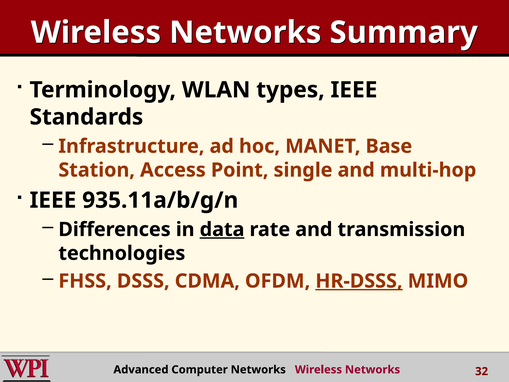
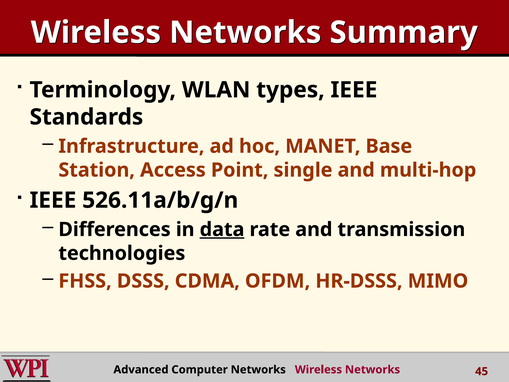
935.11a/b/g/n: 935.11a/b/g/n -> 526.11a/b/g/n
HR-DSSS underline: present -> none
32: 32 -> 45
